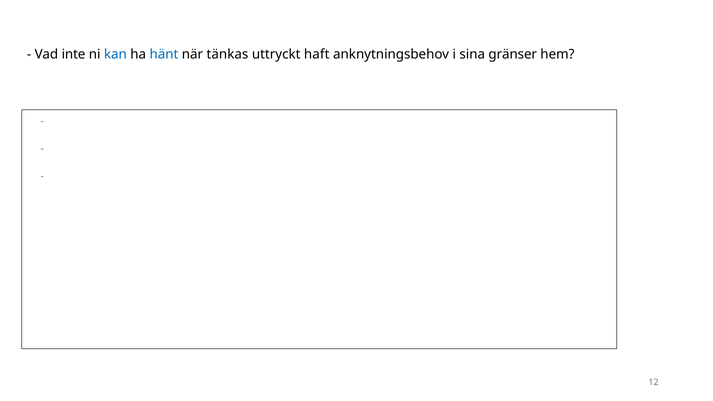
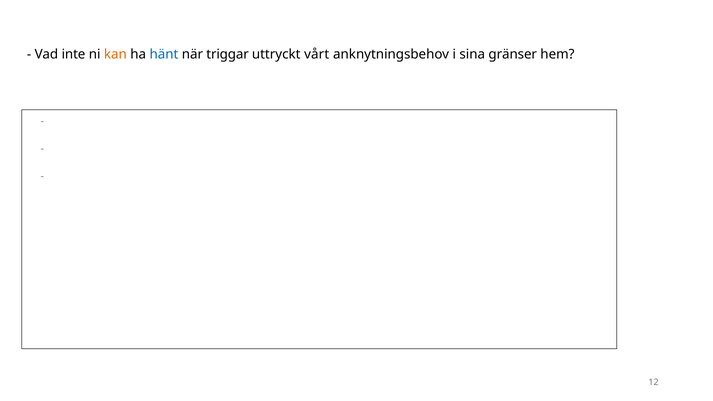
kan colour: blue -> orange
tänkas: tänkas -> triggar
haft: haft -> vårt
